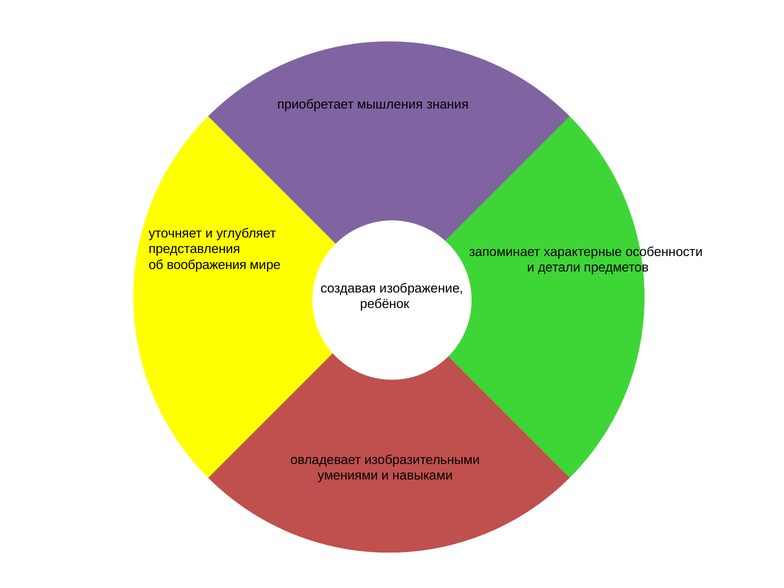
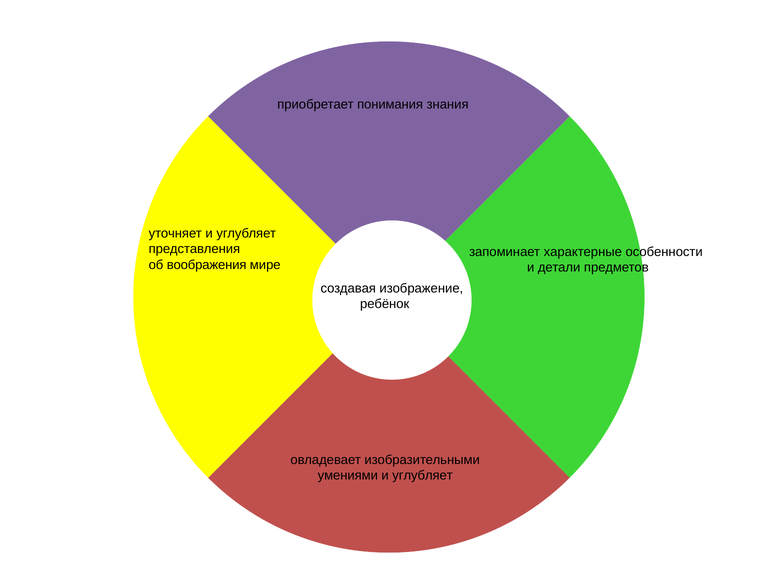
мышления: мышления -> понимания
навыками at (423, 476): навыками -> углубляет
